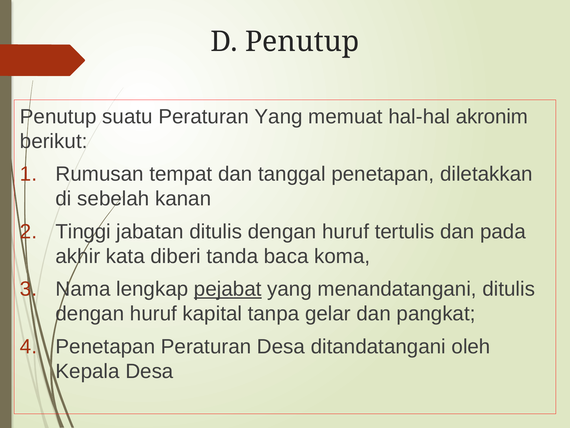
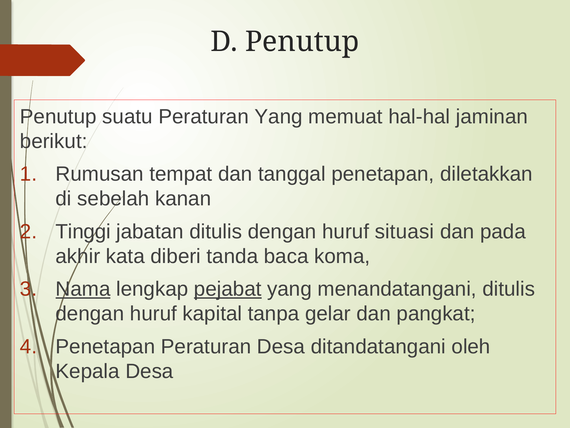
akronim: akronim -> jaminan
tertulis: tertulis -> situasi
Nama underline: none -> present
